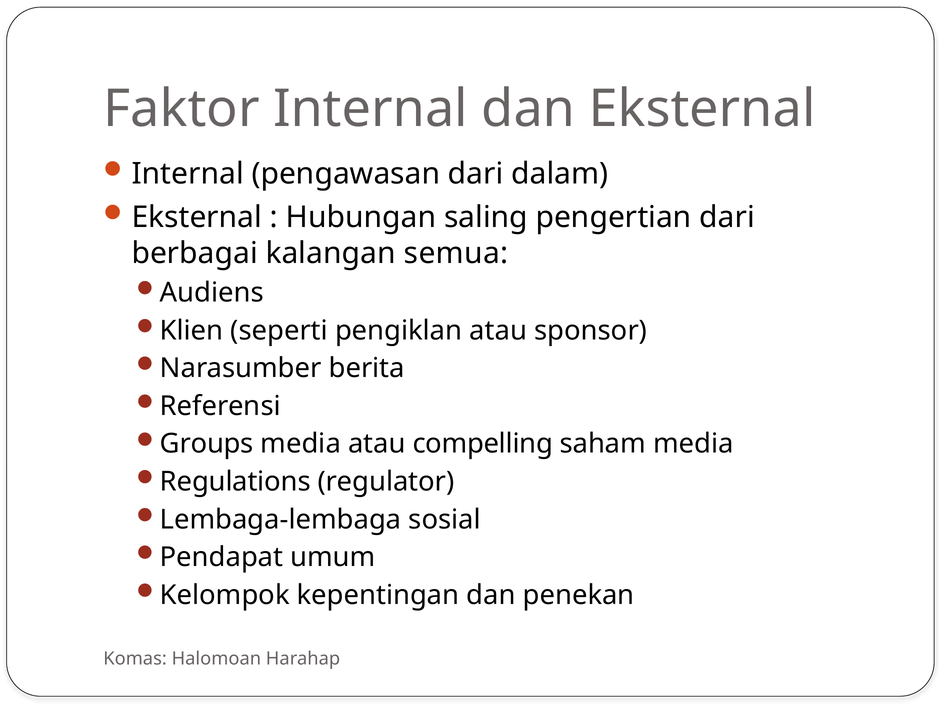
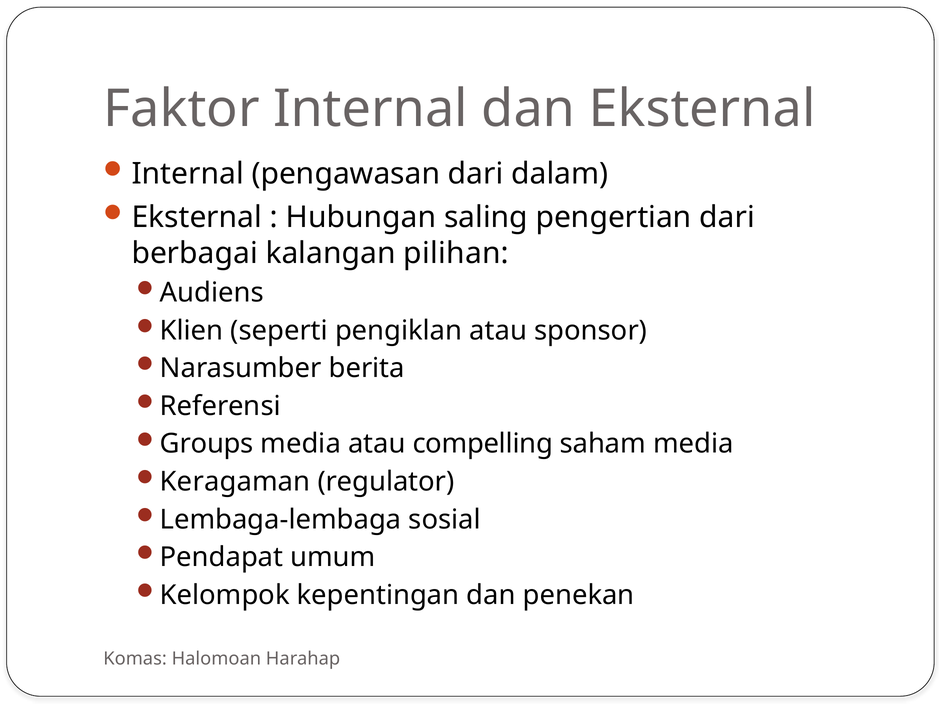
semua: semua -> pilihan
Regulations: Regulations -> Keragaman
